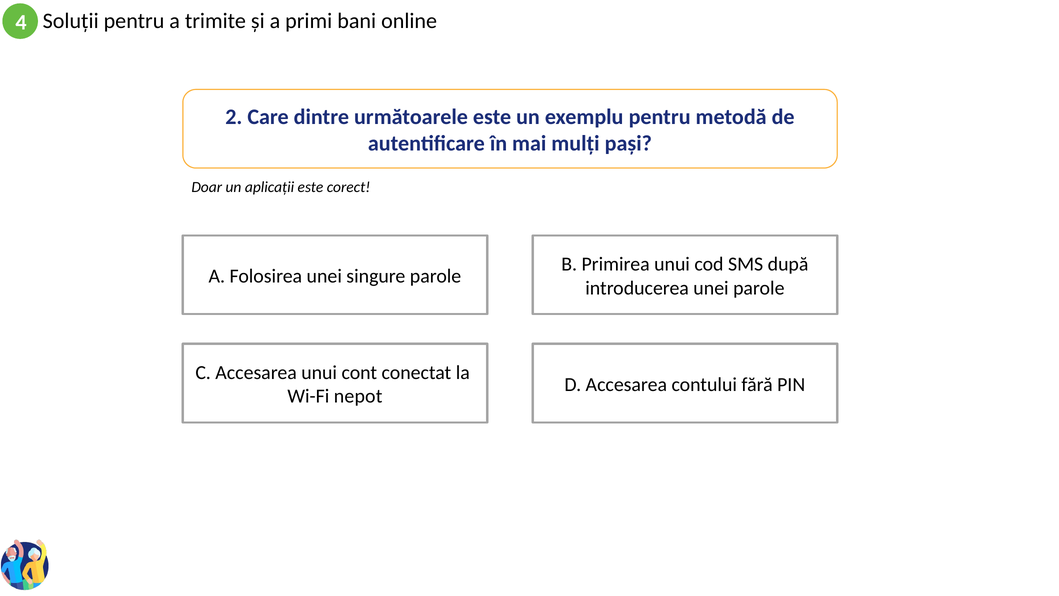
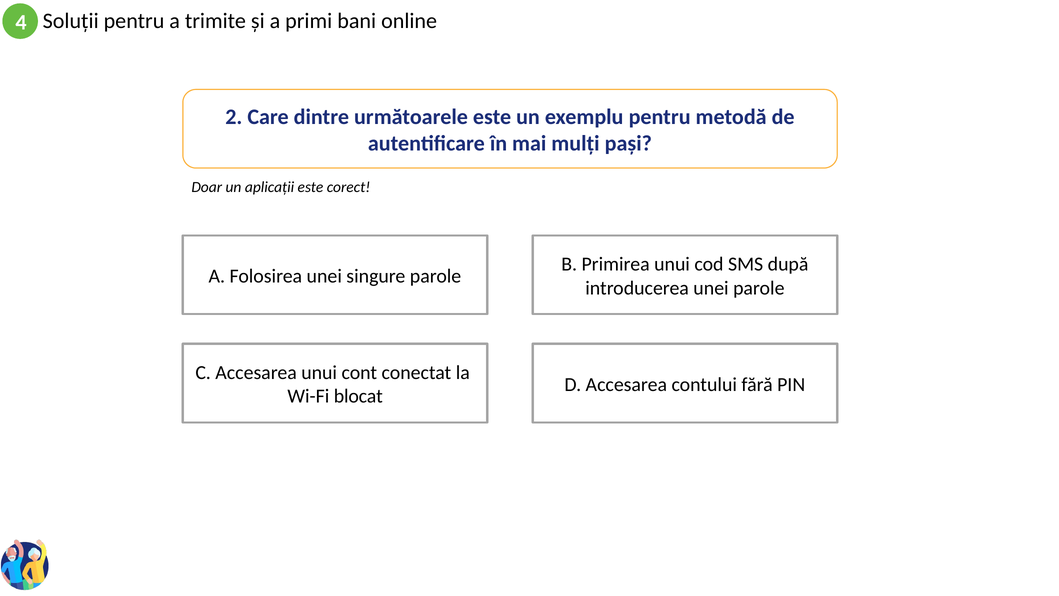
nepot: nepot -> blocat
